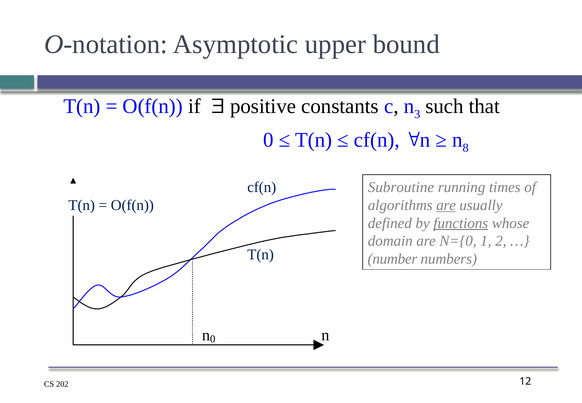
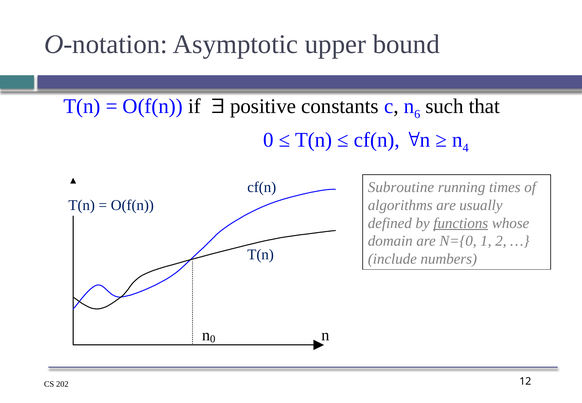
3: 3 -> 6
8: 8 -> 4
are at (446, 205) underline: present -> none
number: number -> include
